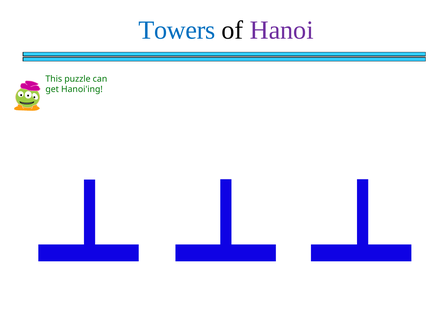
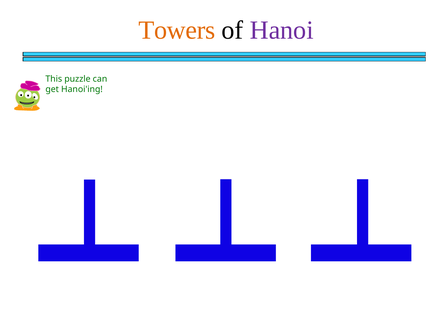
Towers colour: blue -> orange
